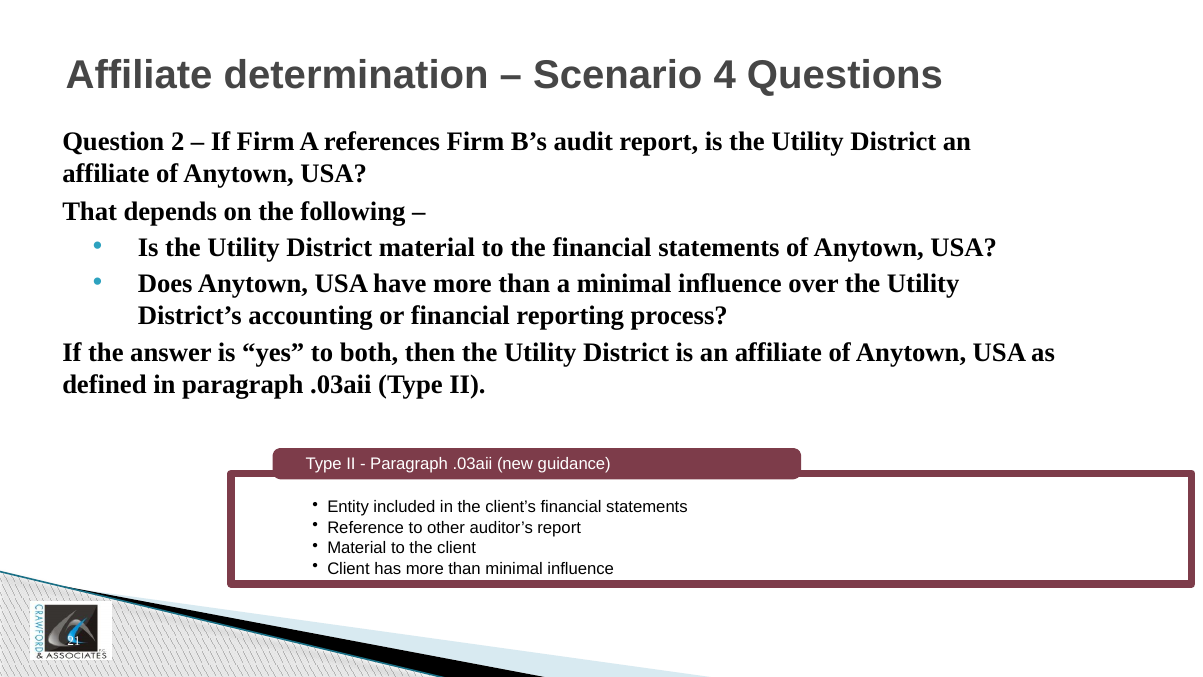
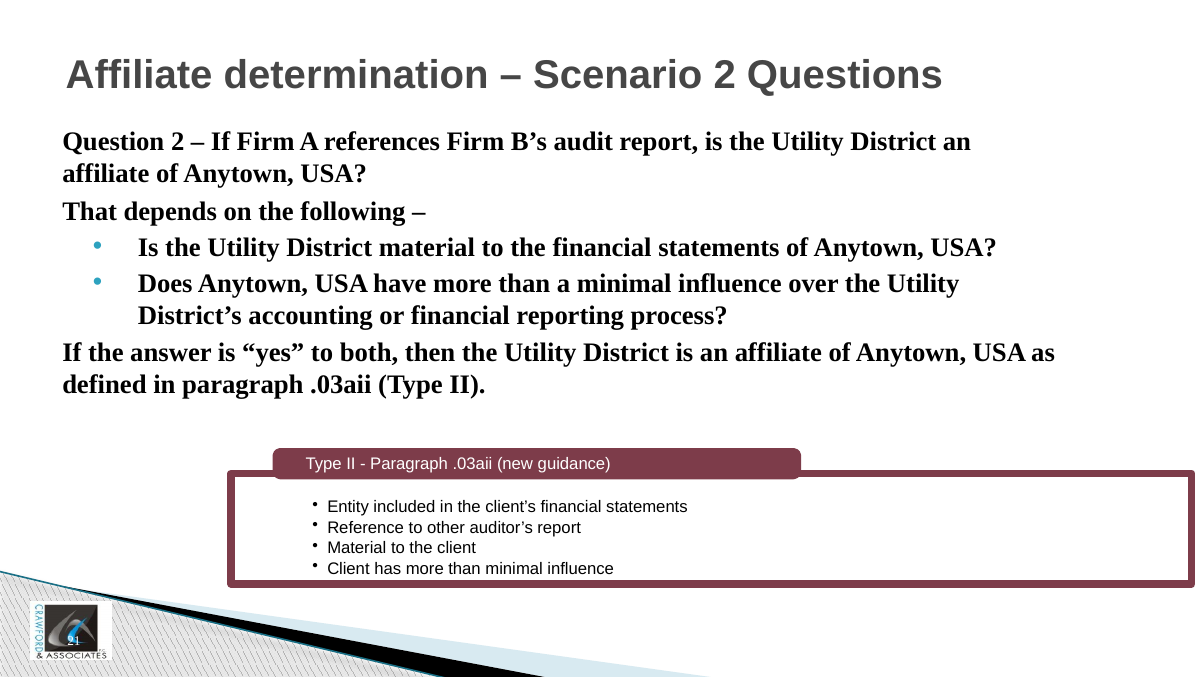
Scenario 4: 4 -> 2
